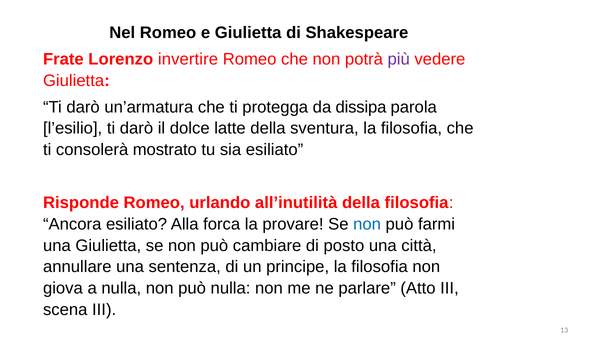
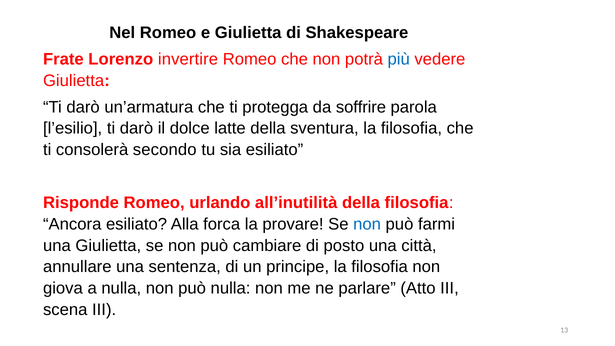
più colour: purple -> blue
dissipa: dissipa -> soffrire
mostrato: mostrato -> secondo
